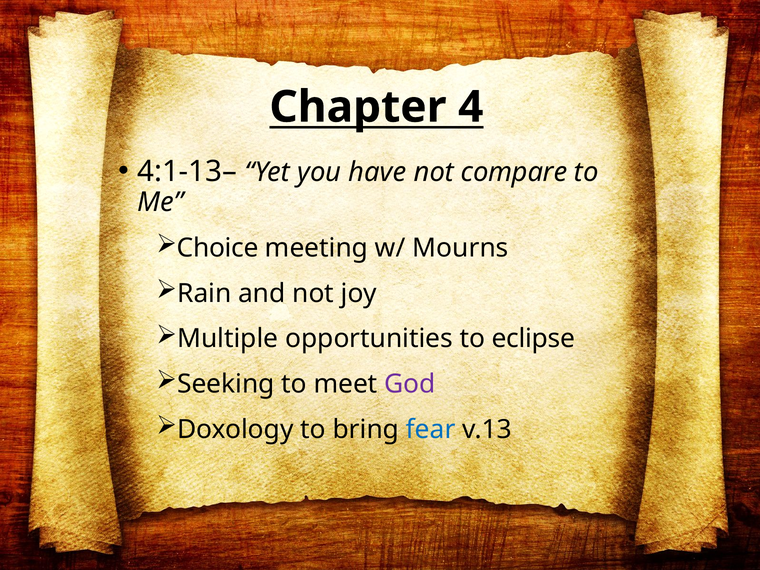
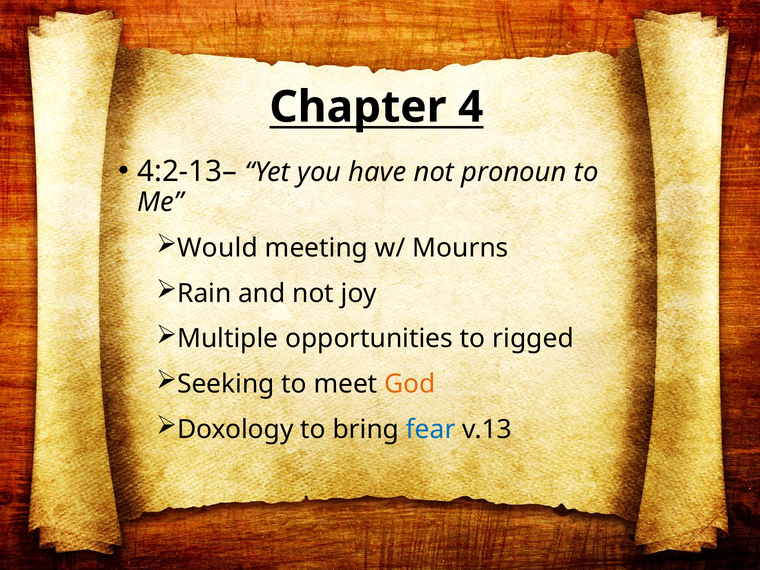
4:1-13–: 4:1-13– -> 4:2-13–
compare: compare -> pronoun
Choice: Choice -> Would
eclipse: eclipse -> rigged
God colour: purple -> orange
